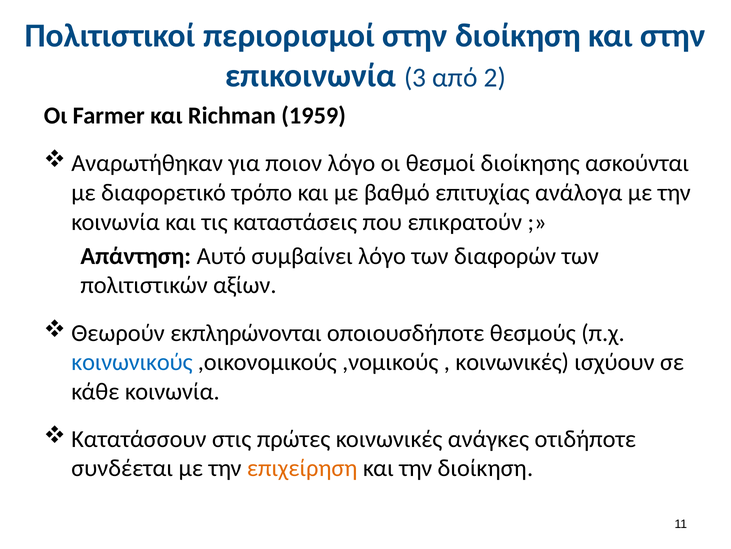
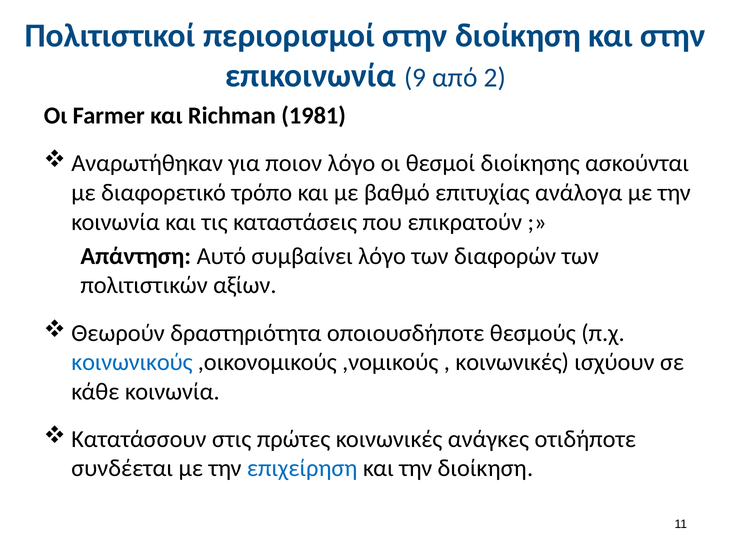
3: 3 -> 9
1959: 1959 -> 1981
εκπληρώνονται: εκπληρώνονται -> δραστηριότητα
επιχείρηση colour: orange -> blue
